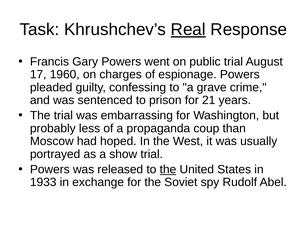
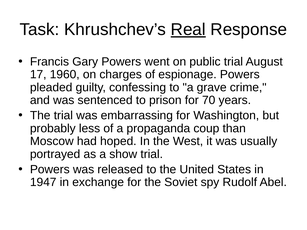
21: 21 -> 70
the at (168, 170) underline: present -> none
1933: 1933 -> 1947
